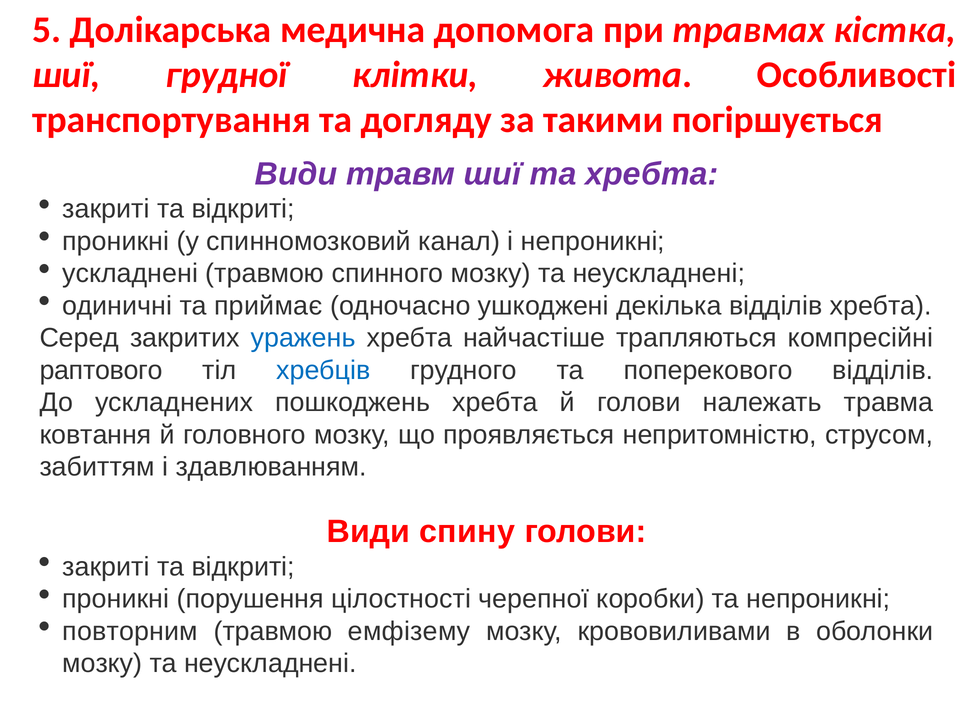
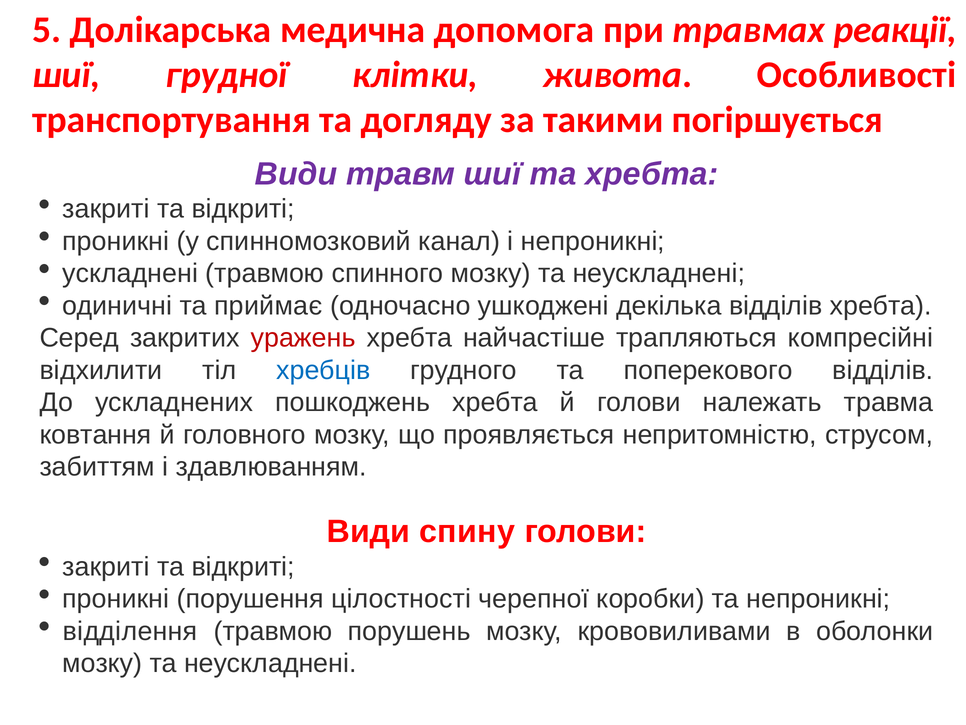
кістка: кістка -> реакції
уражень colour: blue -> red
раптового: раптового -> відхилити
повторним: повторним -> відділення
емфізему: емфізему -> порушень
